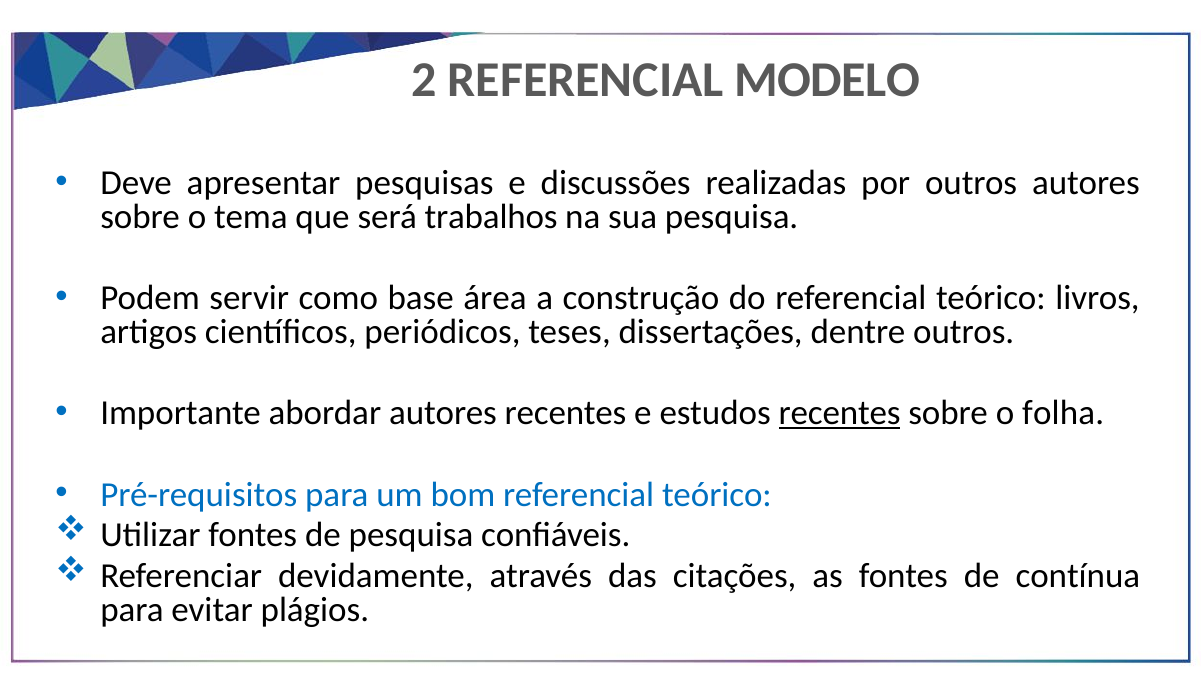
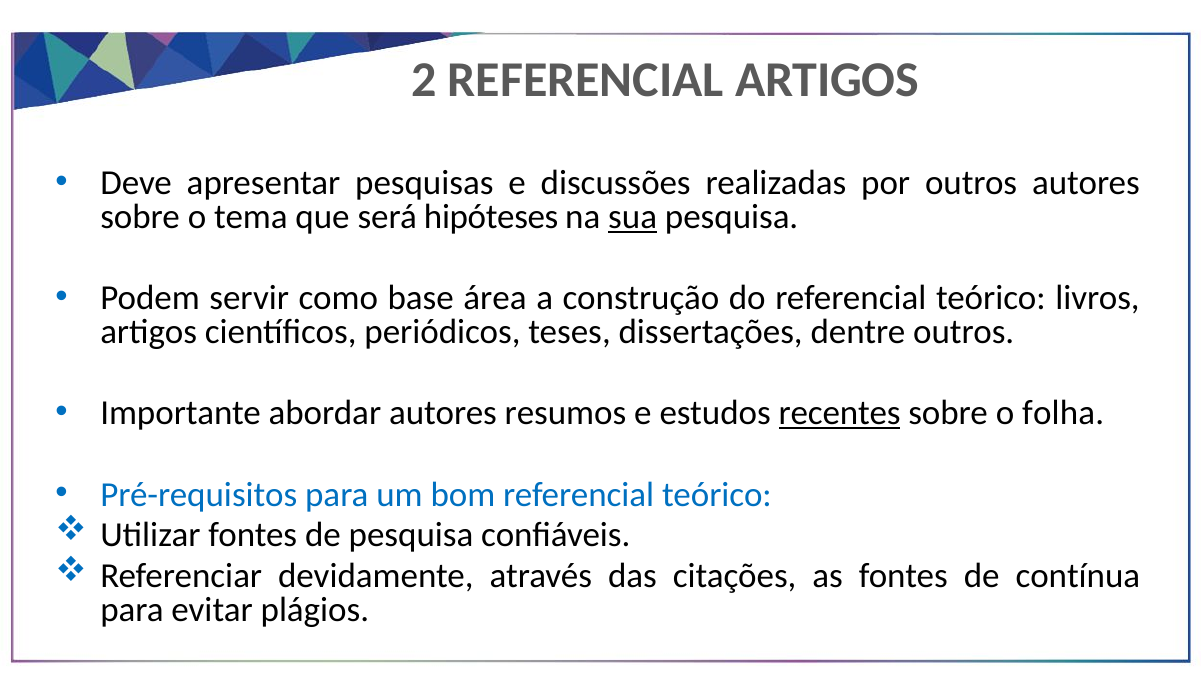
REFERENCIAL MODELO: MODELO -> ARTIGOS
trabalhos: trabalhos -> hipóteses
sua underline: none -> present
autores recentes: recentes -> resumos
